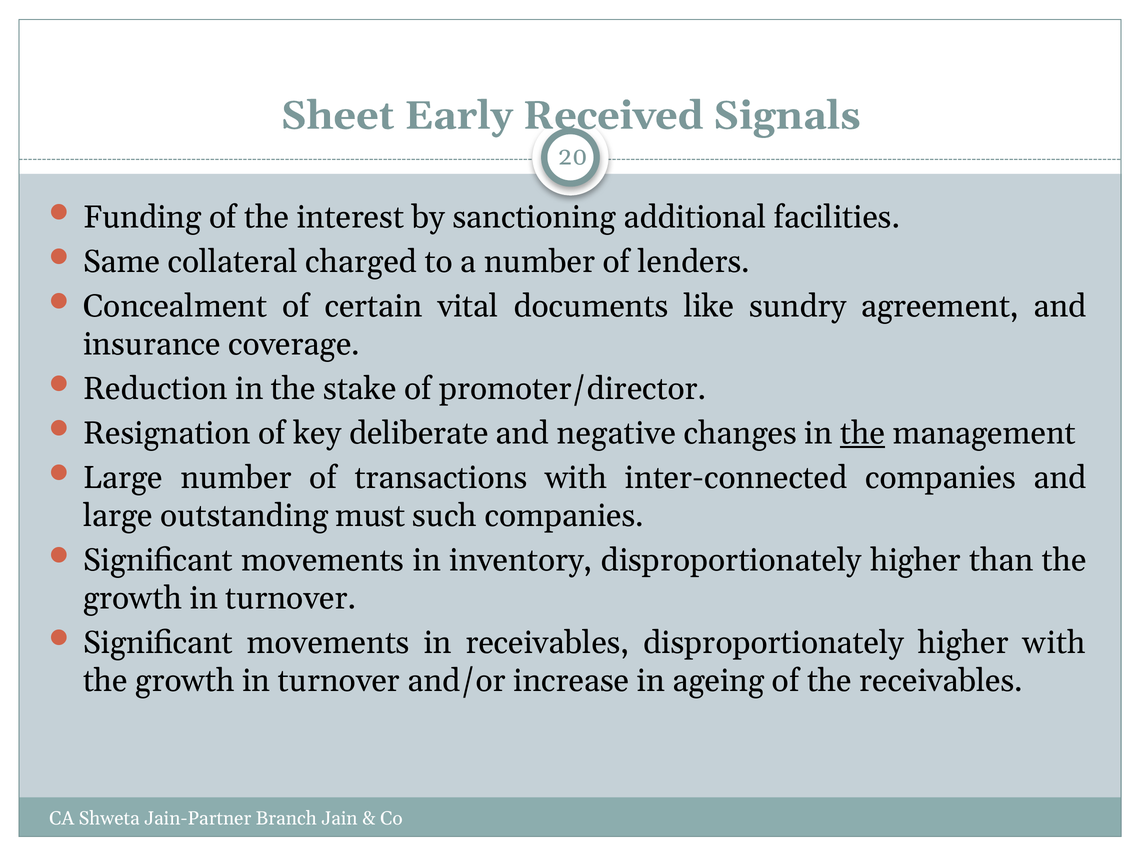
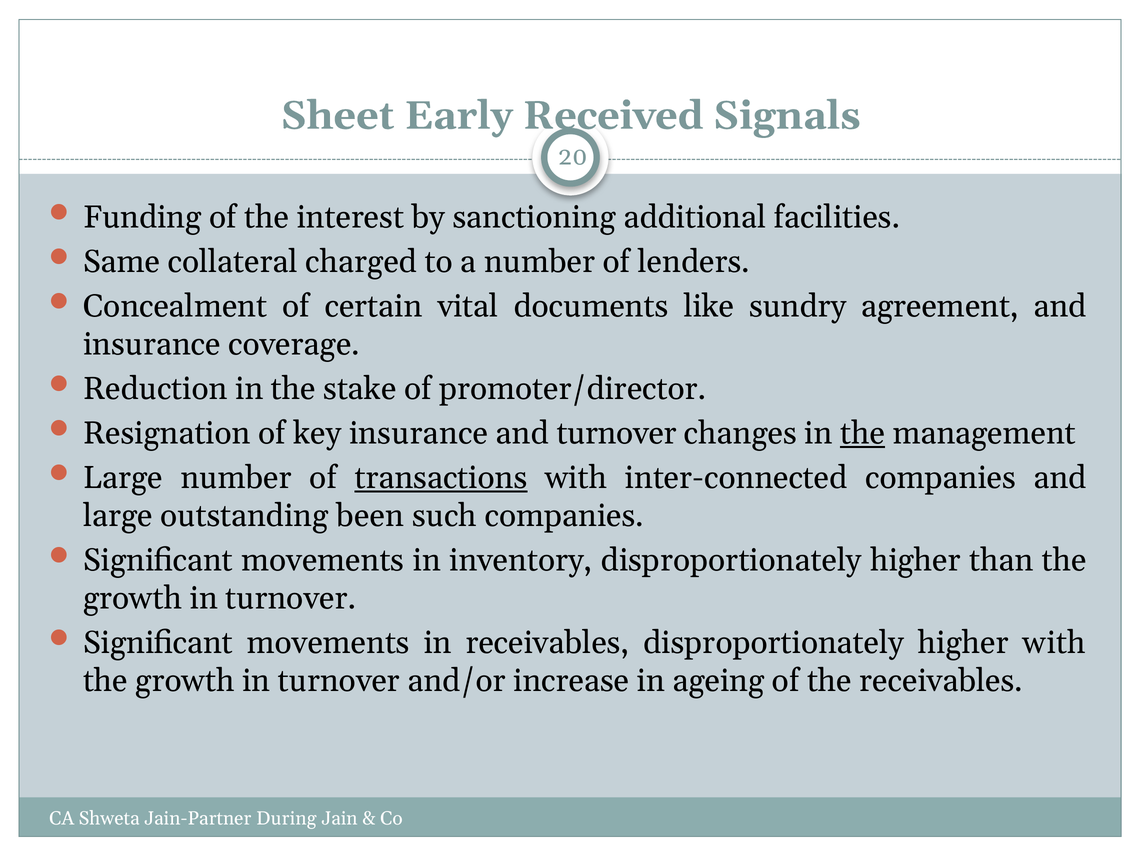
key deliberate: deliberate -> insurance
and negative: negative -> turnover
transactions underline: none -> present
must: must -> been
Branch: Branch -> During
